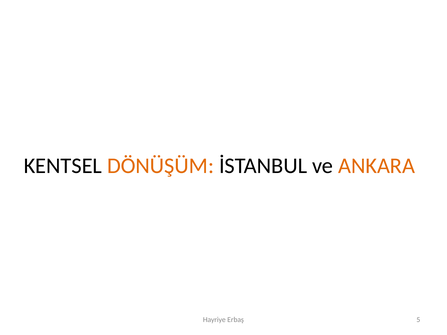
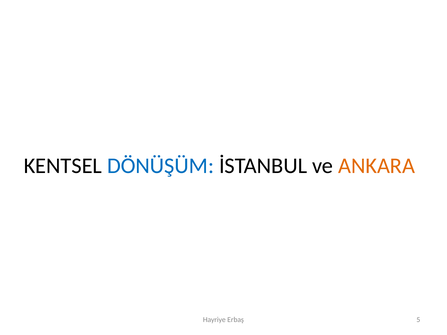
DÖNÜŞÜM colour: orange -> blue
